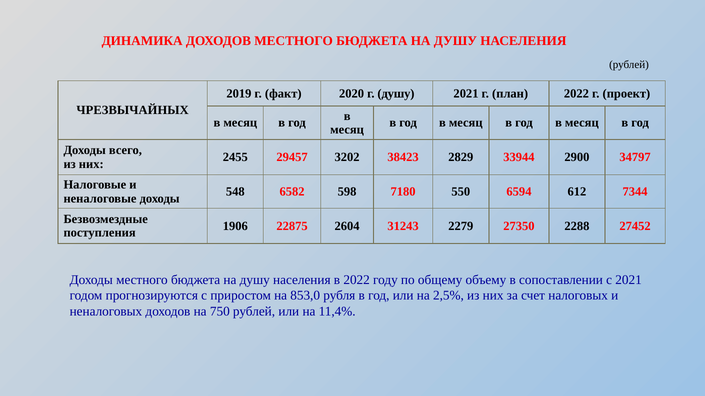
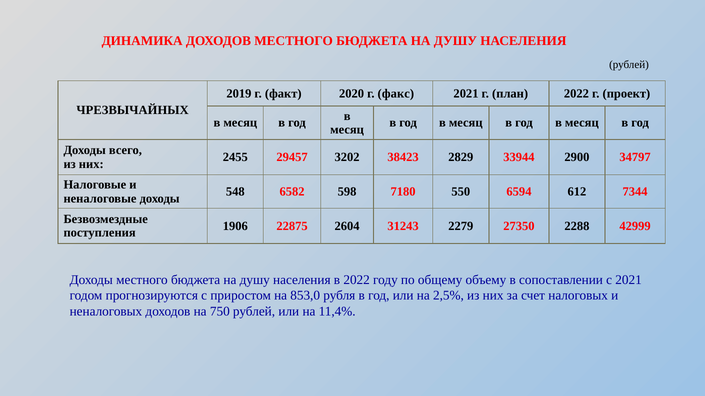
г душу: душу -> факс
27452: 27452 -> 42999
